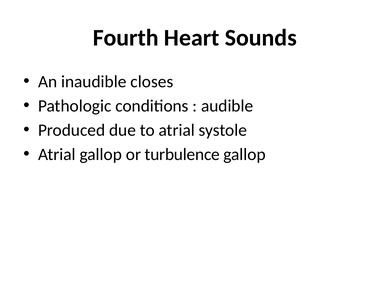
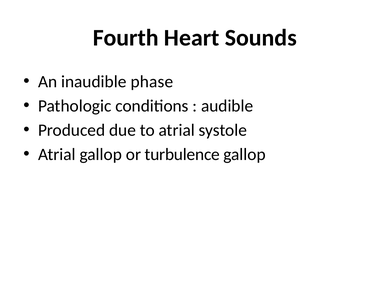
closes: closes -> phase
